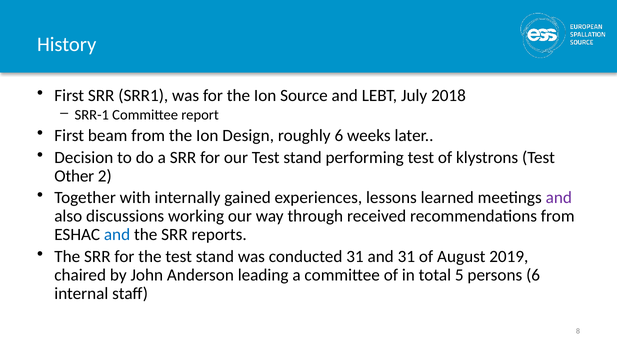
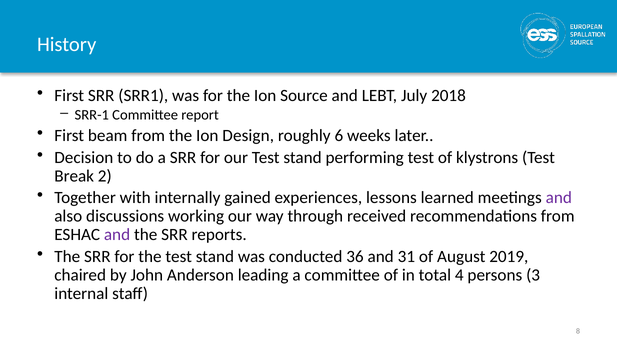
Other: Other -> Break
and at (117, 235) colour: blue -> purple
conducted 31: 31 -> 36
5: 5 -> 4
persons 6: 6 -> 3
